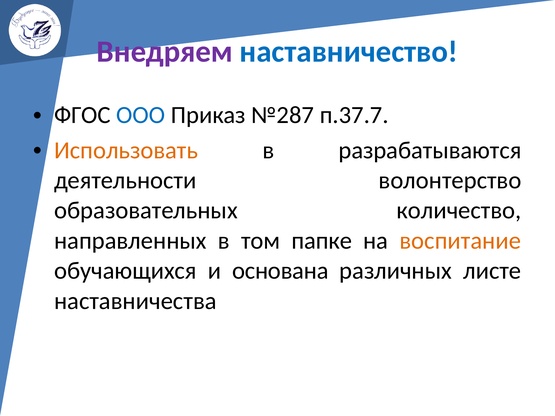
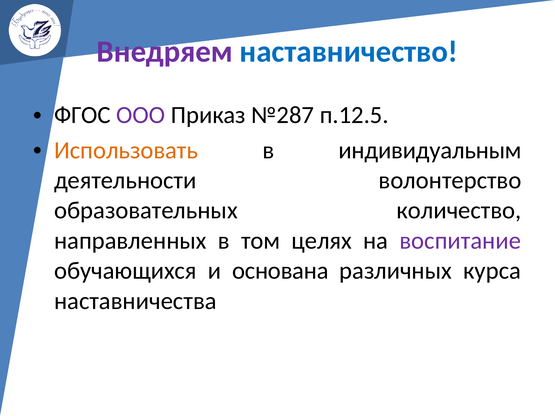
ООО colour: blue -> purple
п.37.7: п.37.7 -> п.12.5
разрабатываются: разрабатываются -> индивидуальным
папке: папке -> целях
воспитание colour: orange -> purple
листе: листе -> курса
